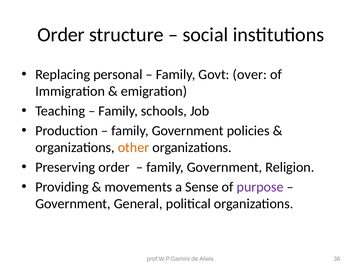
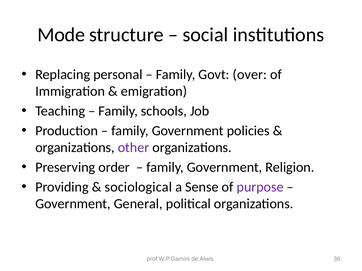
Order at (61, 35): Order -> Mode
other colour: orange -> purple
movements: movements -> sociological
